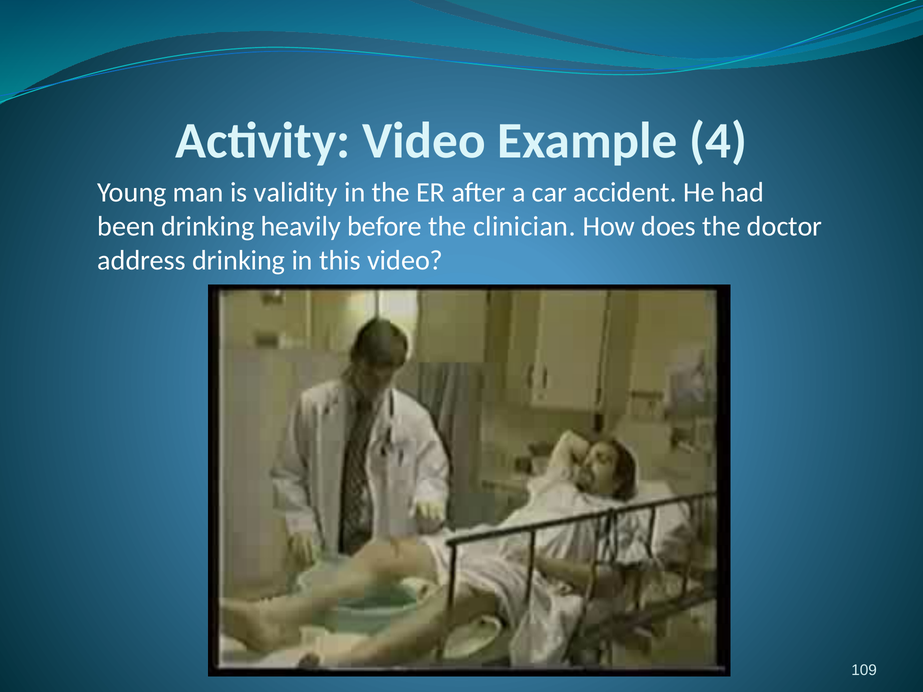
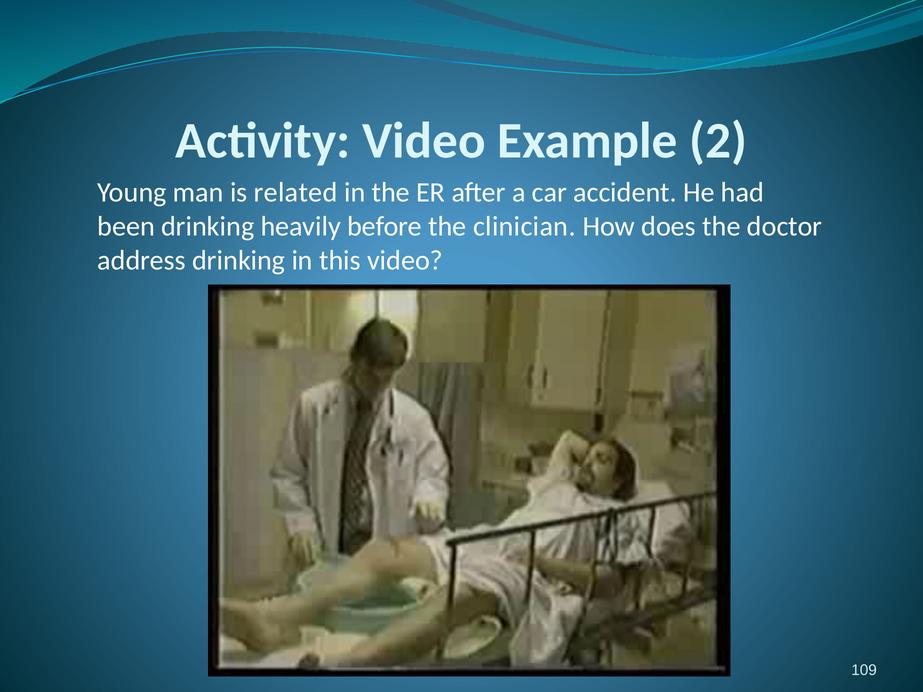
4: 4 -> 2
validity: validity -> related
